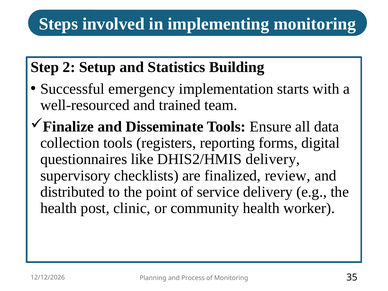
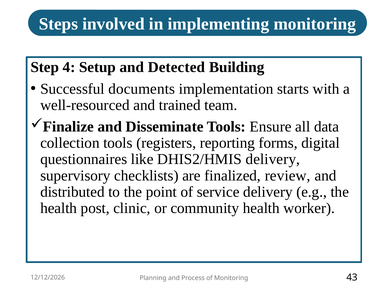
2: 2 -> 4
Statistics: Statistics -> Detected
emergency: emergency -> documents
35: 35 -> 43
